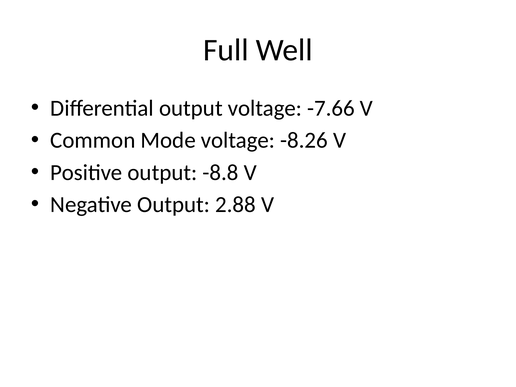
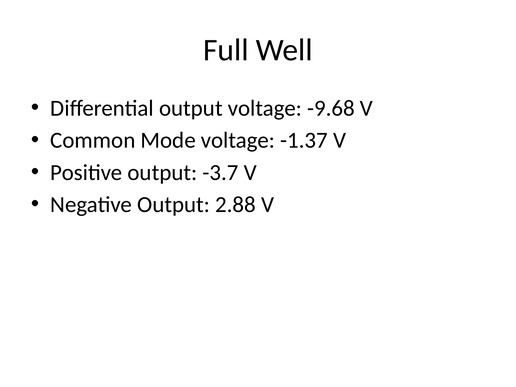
-7.66: -7.66 -> -9.68
-8.26: -8.26 -> -1.37
-8.8: -8.8 -> -3.7
